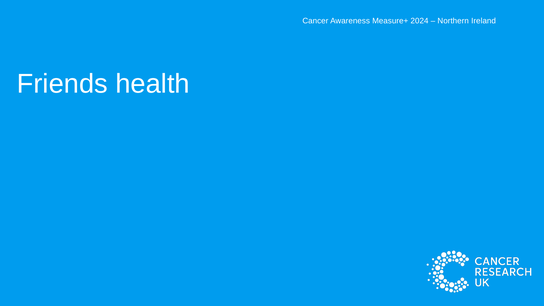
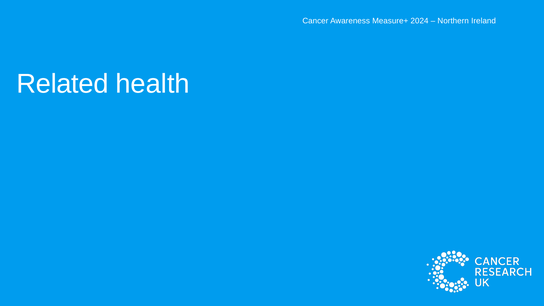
Friends: Friends -> Related
